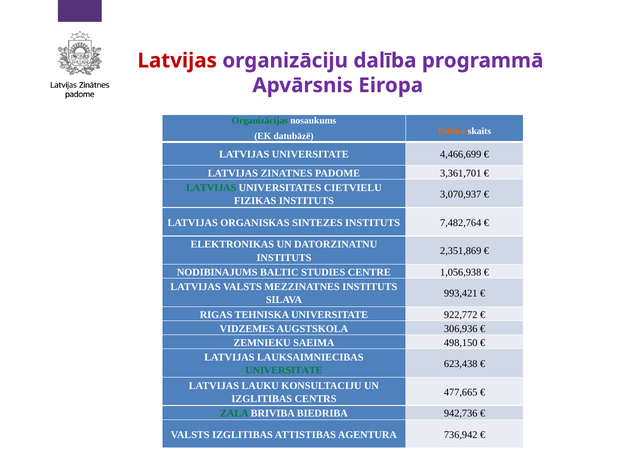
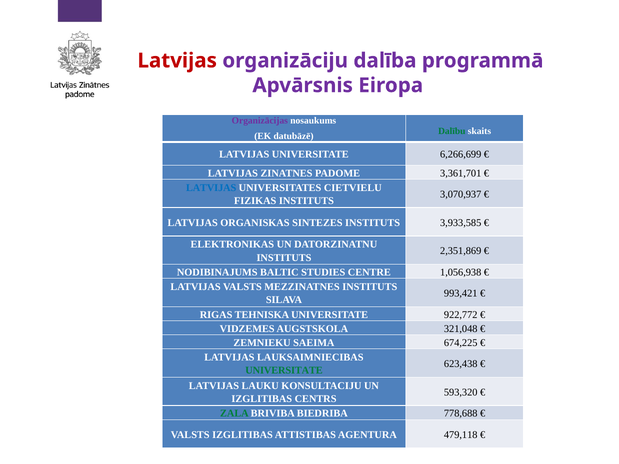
Organizācijas colour: green -> purple
Dalību colour: orange -> green
4,466,699: 4,466,699 -> 6,266,699
LATVIJAS at (211, 188) colour: green -> blue
7,482,764: 7,482,764 -> 3,933,585
306,936: 306,936 -> 321,048
498,150: 498,150 -> 674,225
477,665: 477,665 -> 593,320
942,736: 942,736 -> 778,688
736,942: 736,942 -> 479,118
